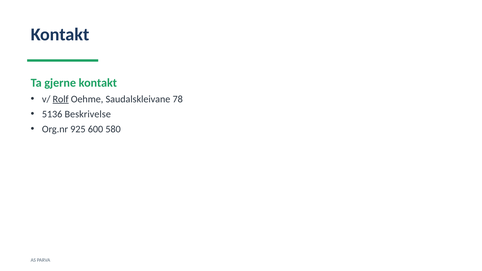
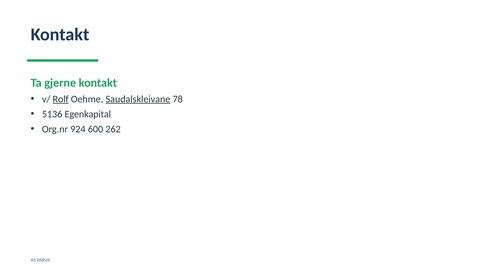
Saudalskleivane underline: none -> present
Beskrivelse: Beskrivelse -> Egenkapital
925: 925 -> 924
580: 580 -> 262
